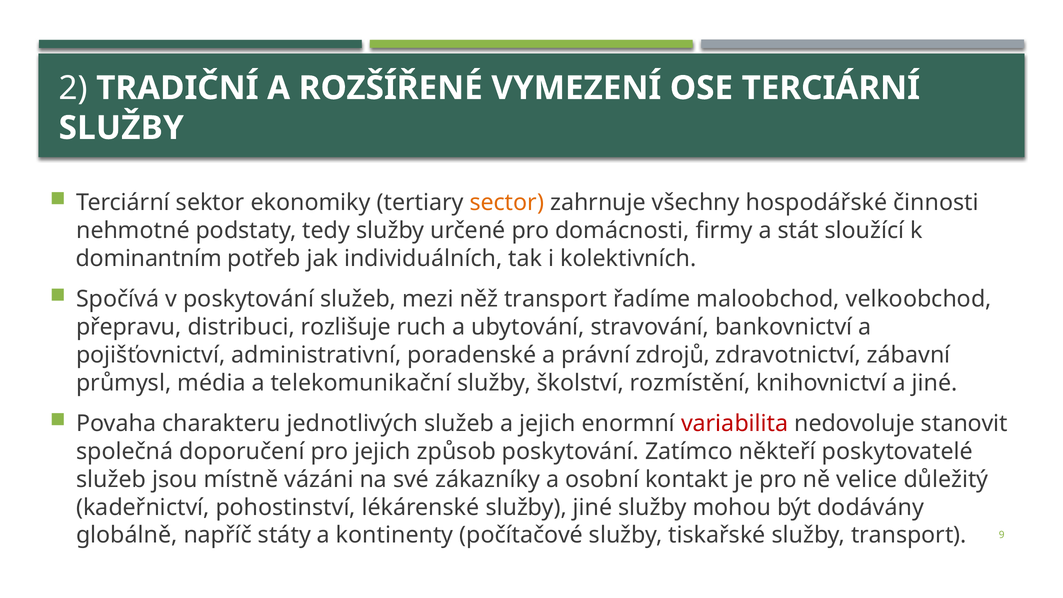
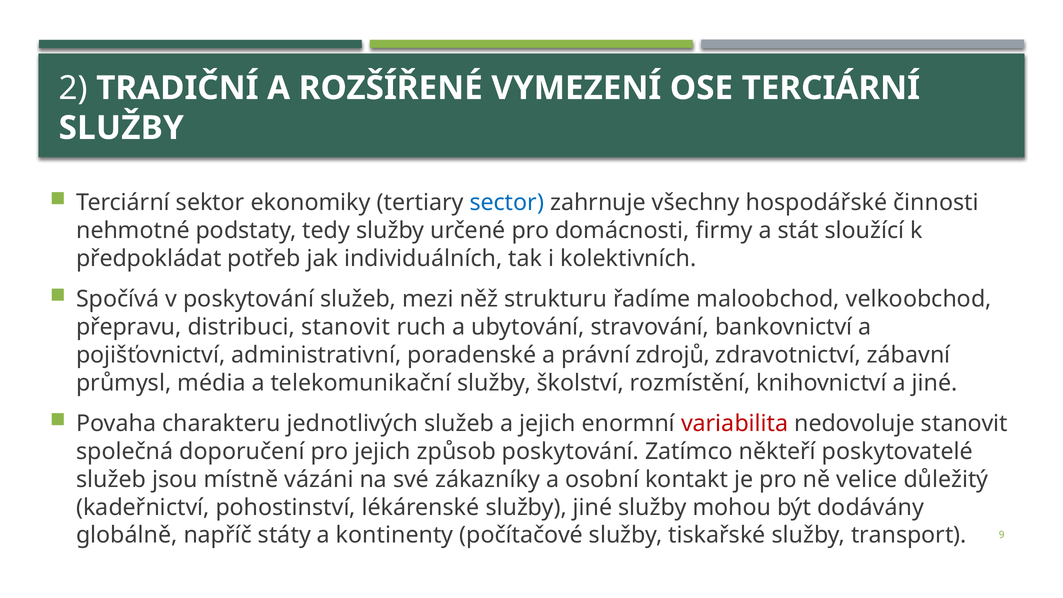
sector colour: orange -> blue
dominantním: dominantním -> předpokládat
něž transport: transport -> strukturu
distribuci rozlišuje: rozlišuje -> stanovit
